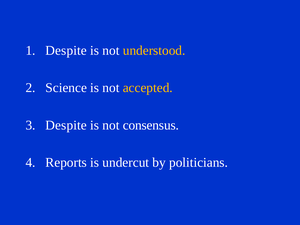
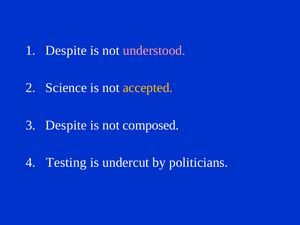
understood colour: yellow -> pink
consensus: consensus -> composed
Reports: Reports -> Testing
